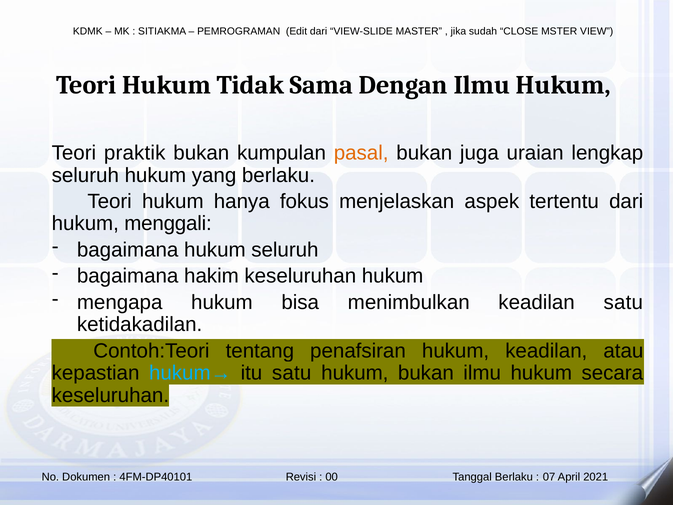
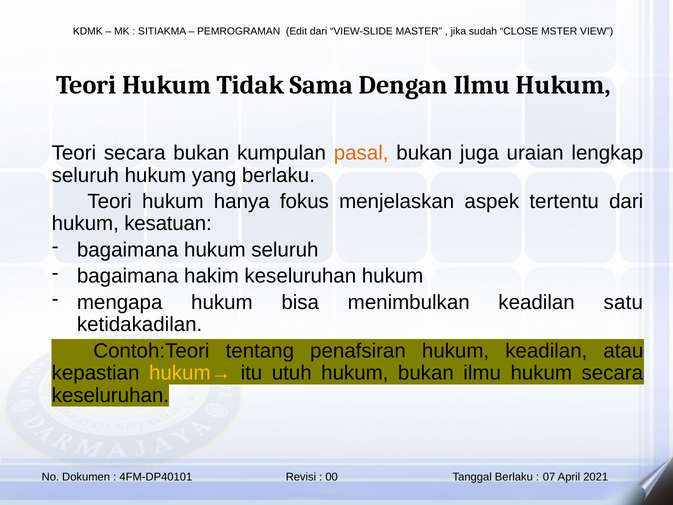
Teori praktik: praktik -> secara
menggali: menggali -> kesatuan
hukum→ colour: light blue -> yellow
itu satu: satu -> utuh
